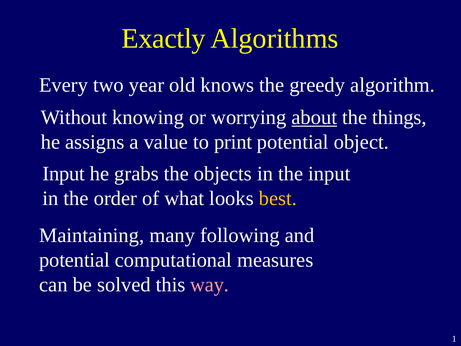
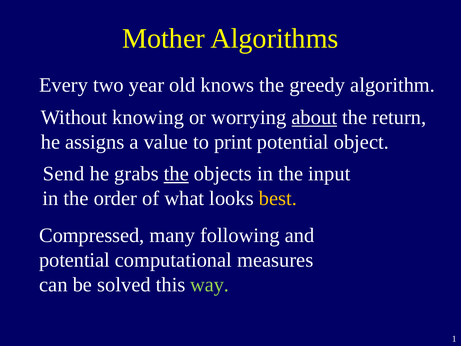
Exactly: Exactly -> Mother
things: things -> return
Input at (64, 174): Input -> Send
the at (176, 174) underline: none -> present
Maintaining: Maintaining -> Compressed
way colour: pink -> light green
